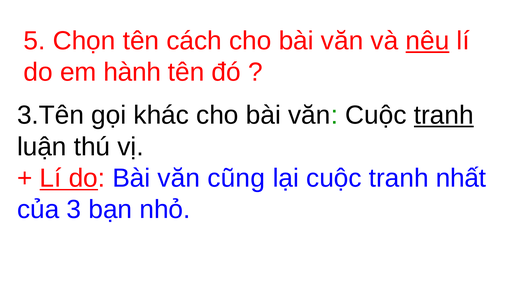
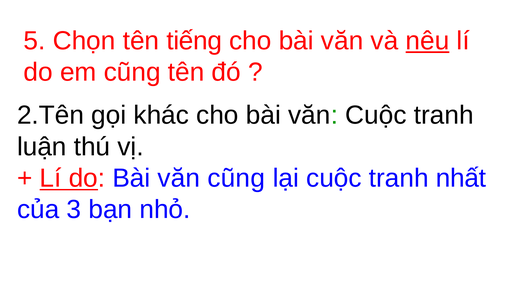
cách: cách -> tiếng
em hành: hành -> cũng
3.Tên: 3.Tên -> 2.Tên
tranh at (444, 115) underline: present -> none
